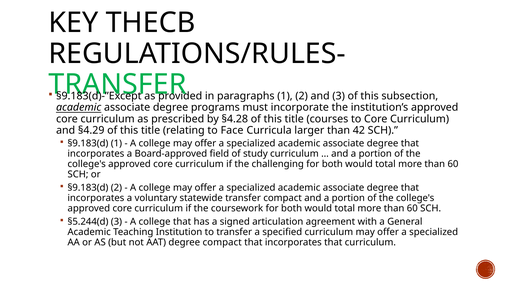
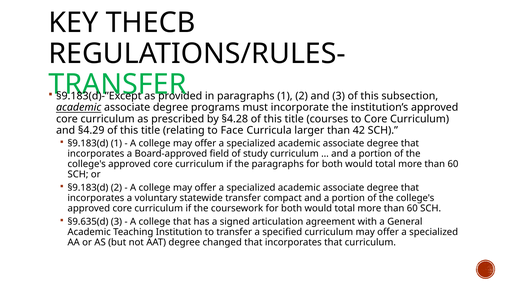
the challenging: challenging -> paragraphs
§5.244(d: §5.244(d -> §9.635(d
degree compact: compact -> changed
